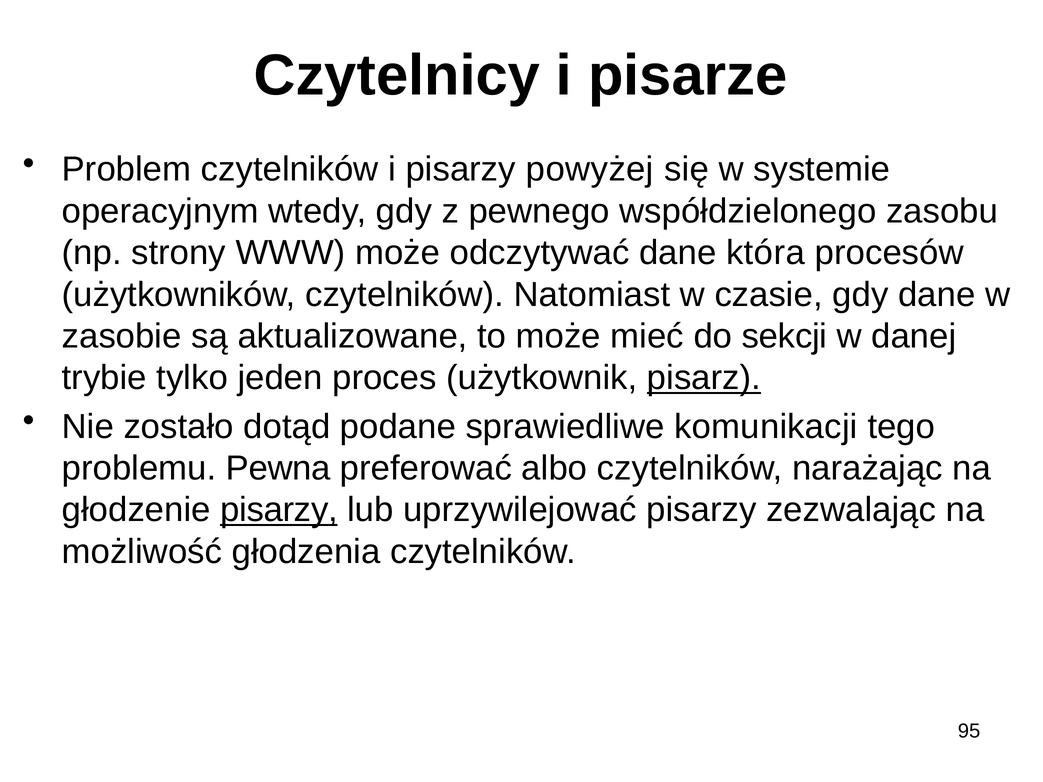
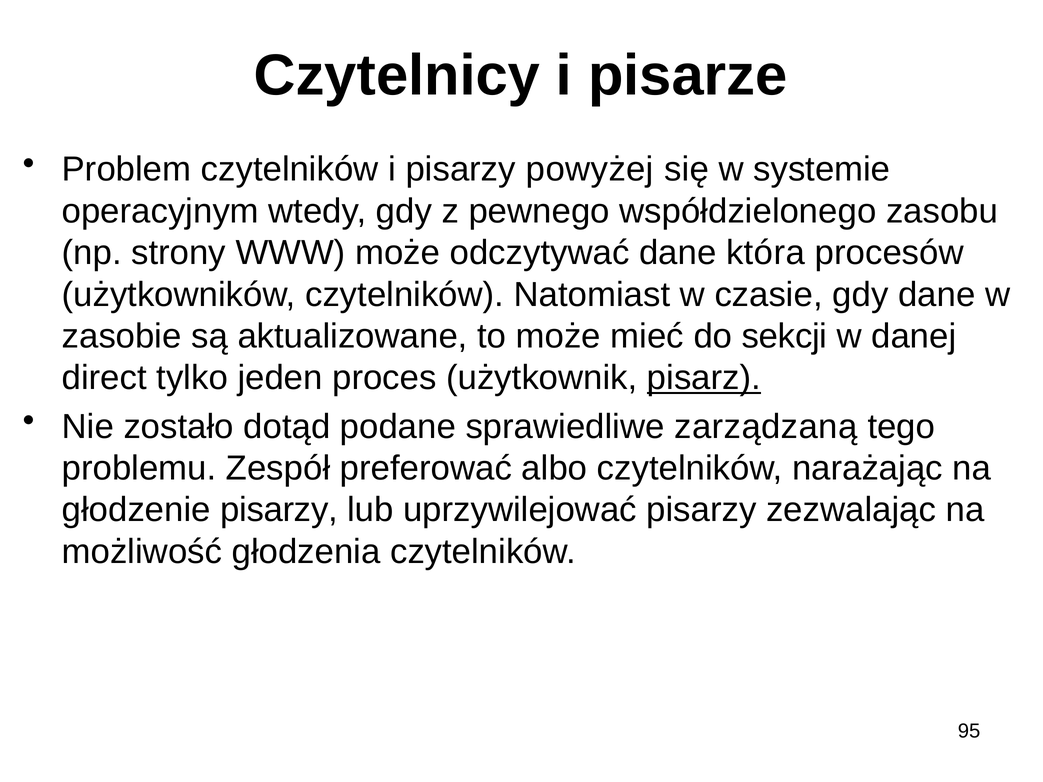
trybie: trybie -> direct
komunikacji: komunikacji -> zarządzaną
Pewna: Pewna -> Zespół
pisarzy at (279, 510) underline: present -> none
